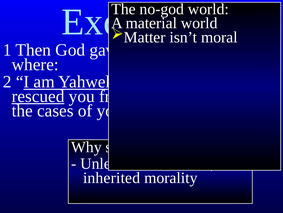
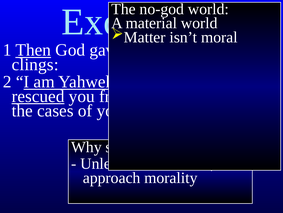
Then underline: none -> present
where: where -> clings
inherited: inherited -> approach
